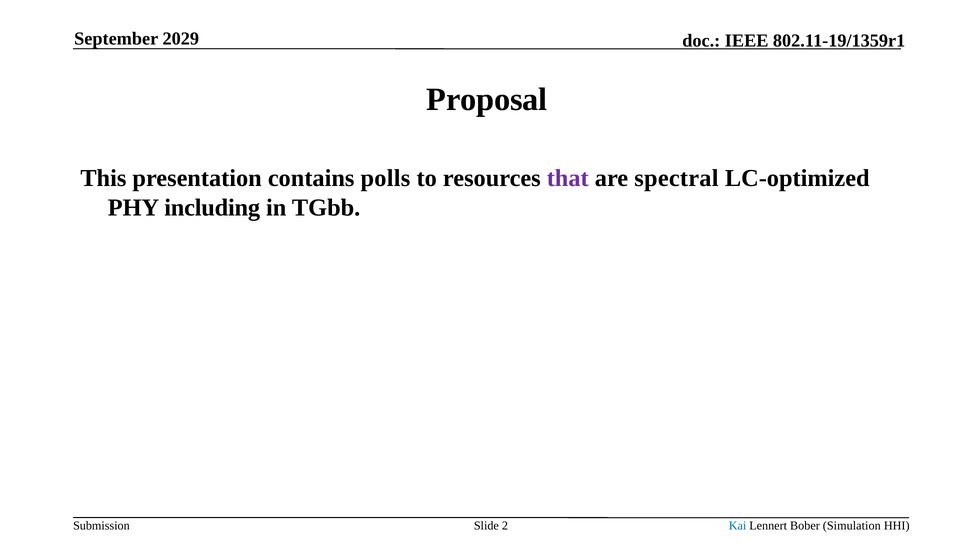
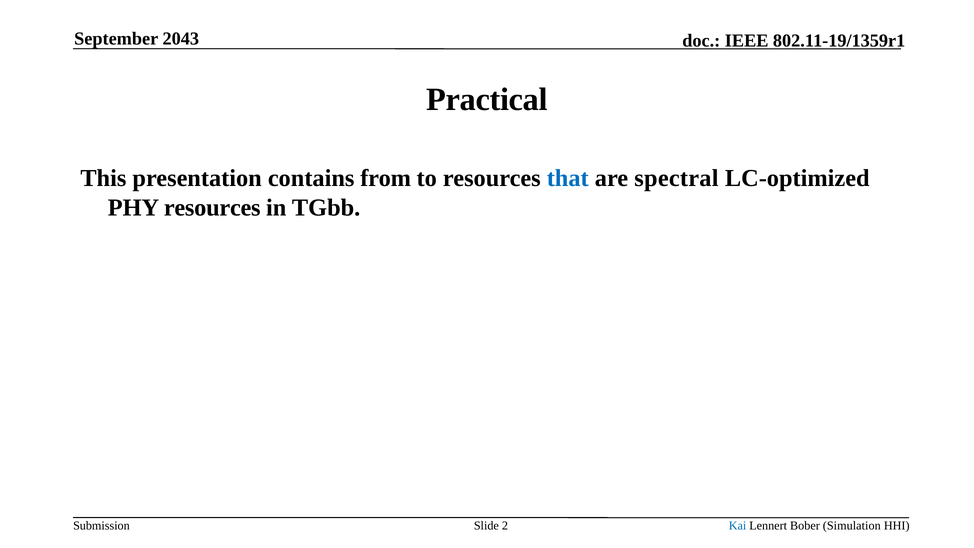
2029: 2029 -> 2043
Proposal: Proposal -> Practical
polls: polls -> from
that colour: purple -> blue
PHY including: including -> resources
